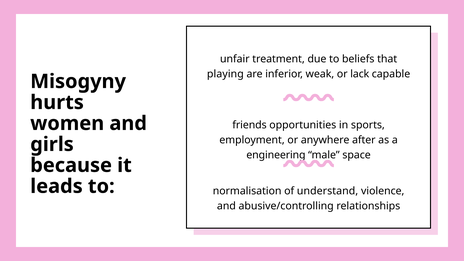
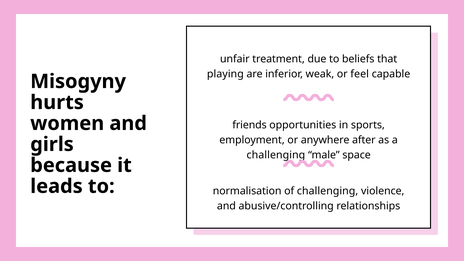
lack: lack -> feel
engineering at (276, 155): engineering -> challenging
of understand: understand -> challenging
